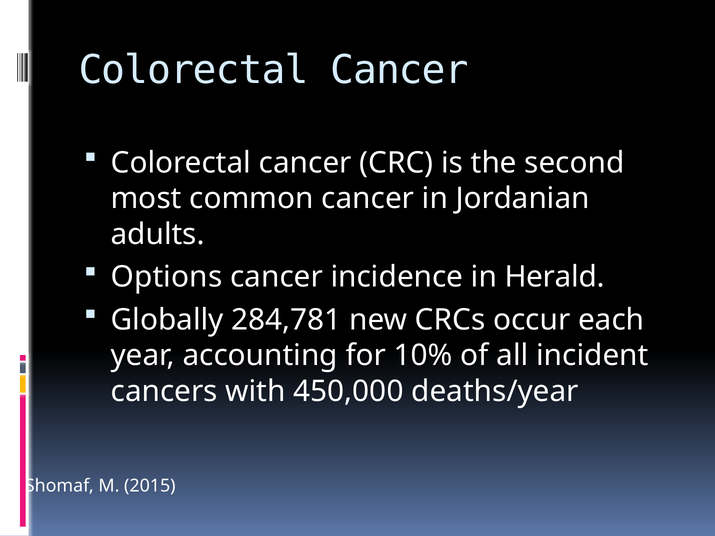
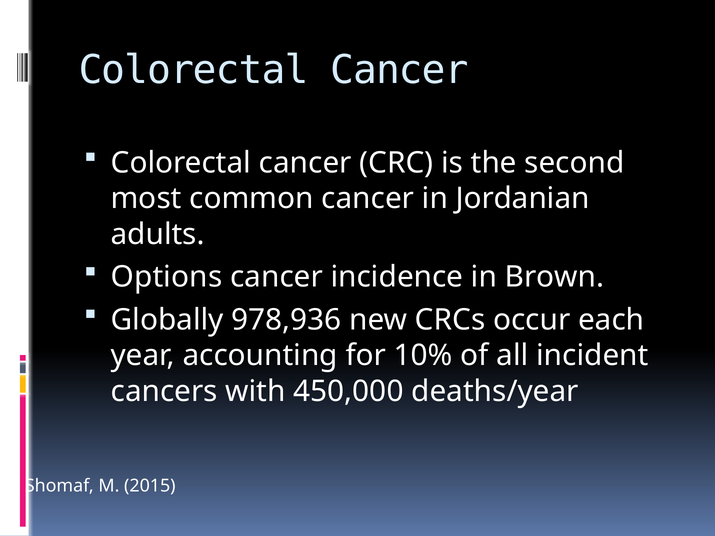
Herald: Herald -> Brown
284,781: 284,781 -> 978,936
